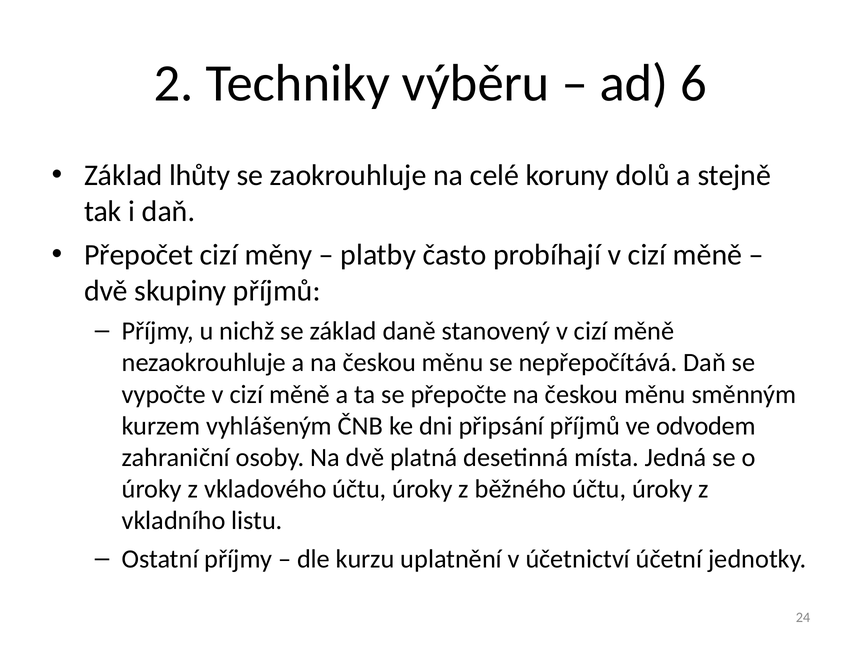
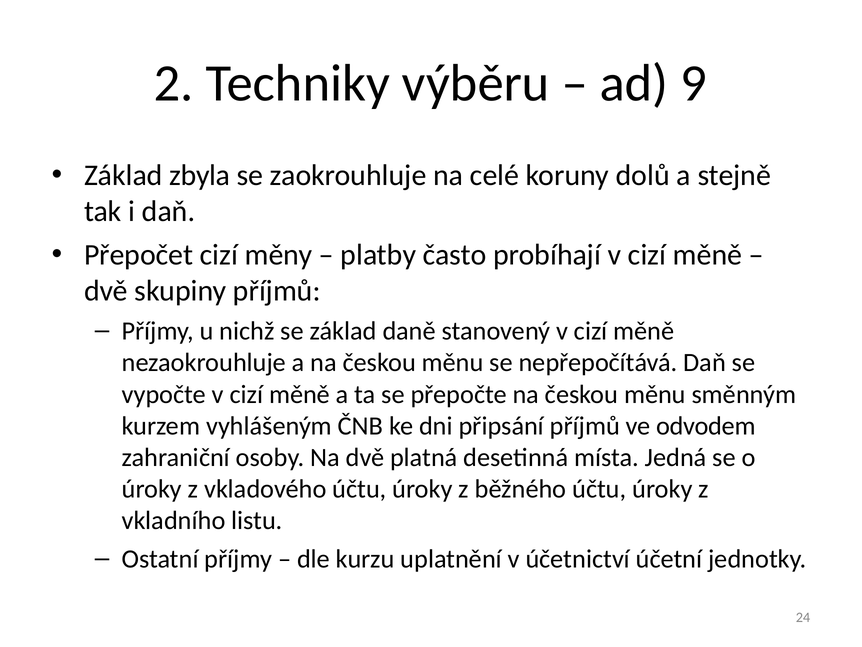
6: 6 -> 9
lhůty: lhůty -> zbyla
